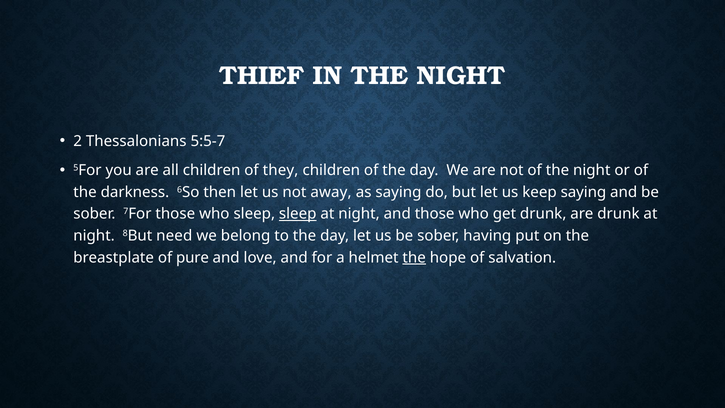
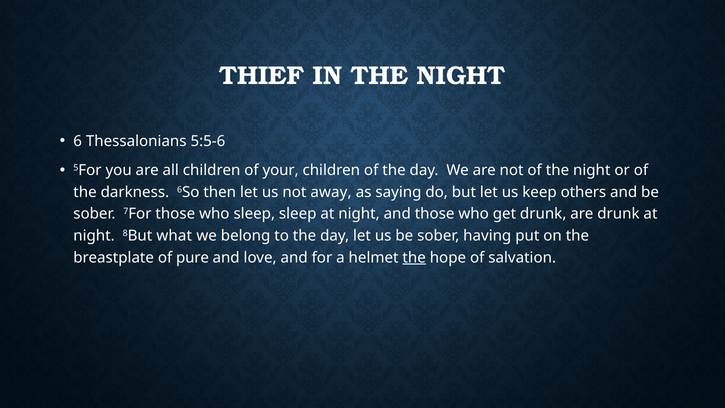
2: 2 -> 6
5:5-7: 5:5-7 -> 5:5-6
they: they -> your
keep saying: saying -> others
sleep at (298, 214) underline: present -> none
need: need -> what
